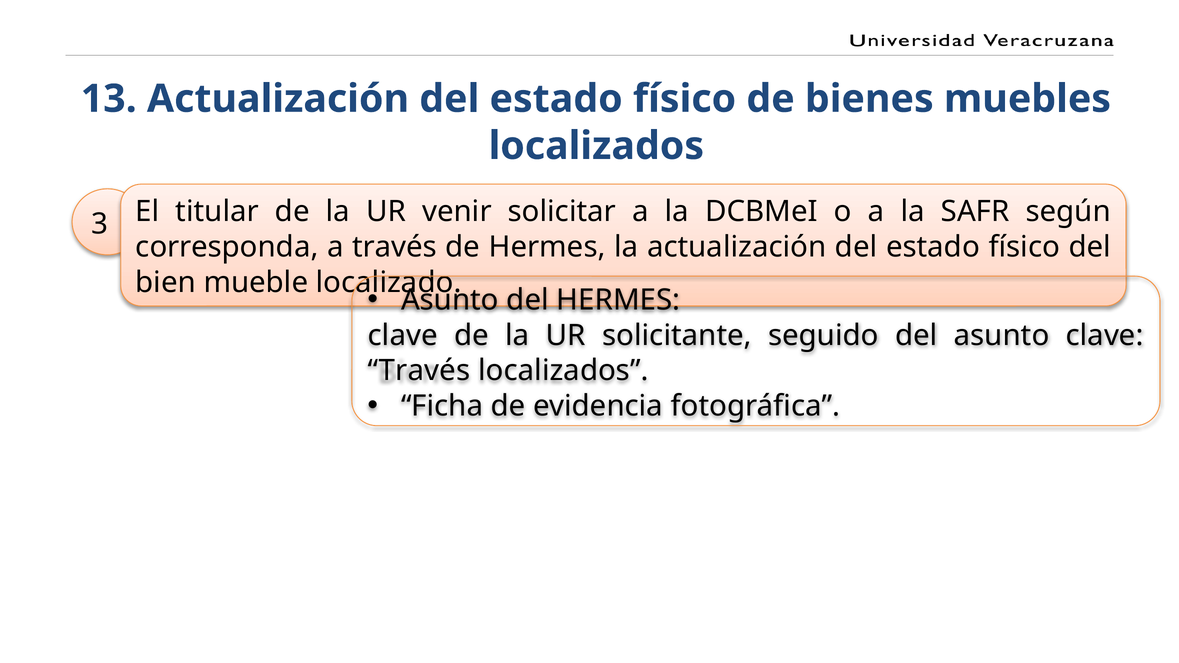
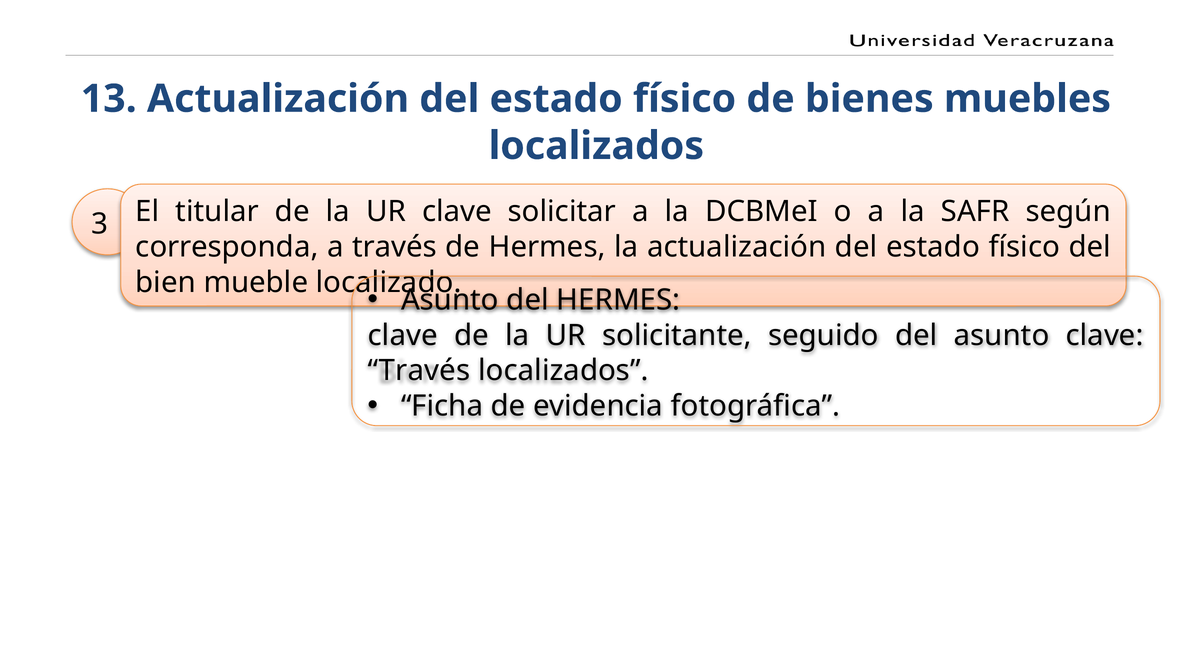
UR venir: venir -> clave
